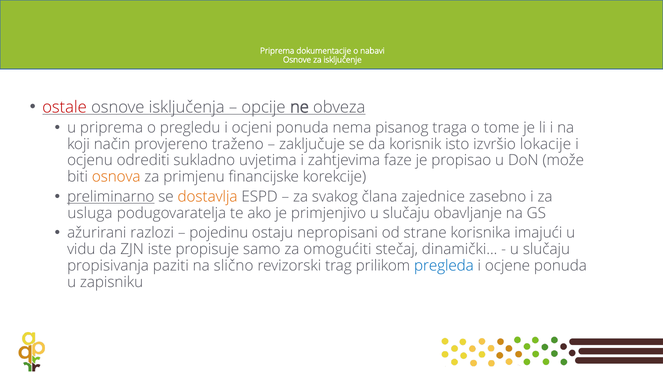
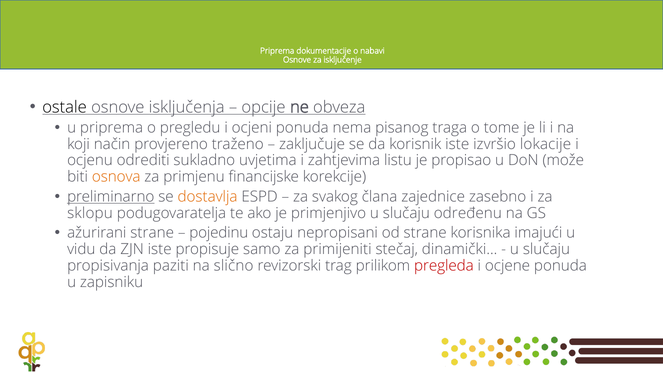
ostale colour: red -> black
korisnik isto: isto -> iste
faze: faze -> listu
usluga: usluga -> sklopu
obavljanje: obavljanje -> određenu
ažurirani razlozi: razlozi -> strane
omogućiti: omogućiti -> primijeniti
pregleda colour: blue -> red
